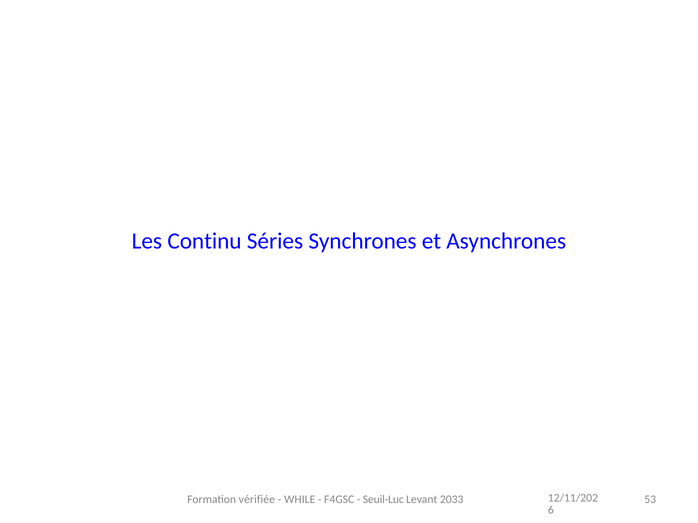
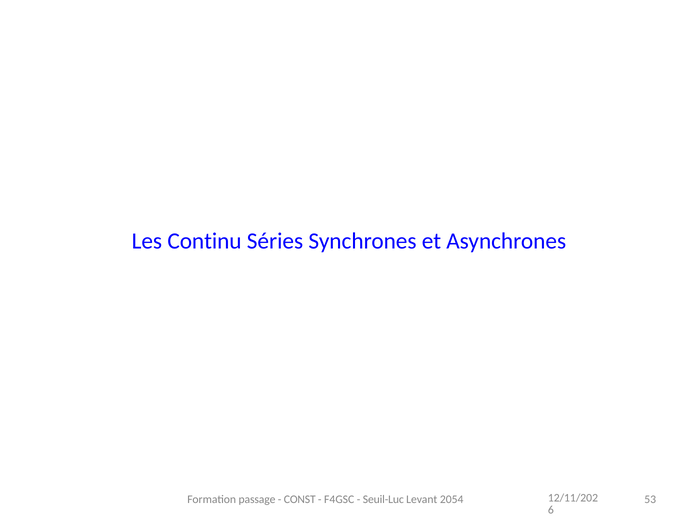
vérifiée: vérifiée -> passage
WHILE: WHILE -> CONST
2033: 2033 -> 2054
